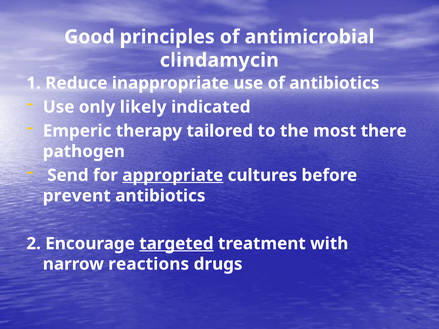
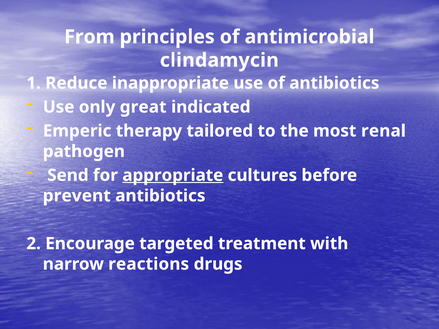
Good: Good -> From
likely: likely -> great
there: there -> renal
targeted underline: present -> none
